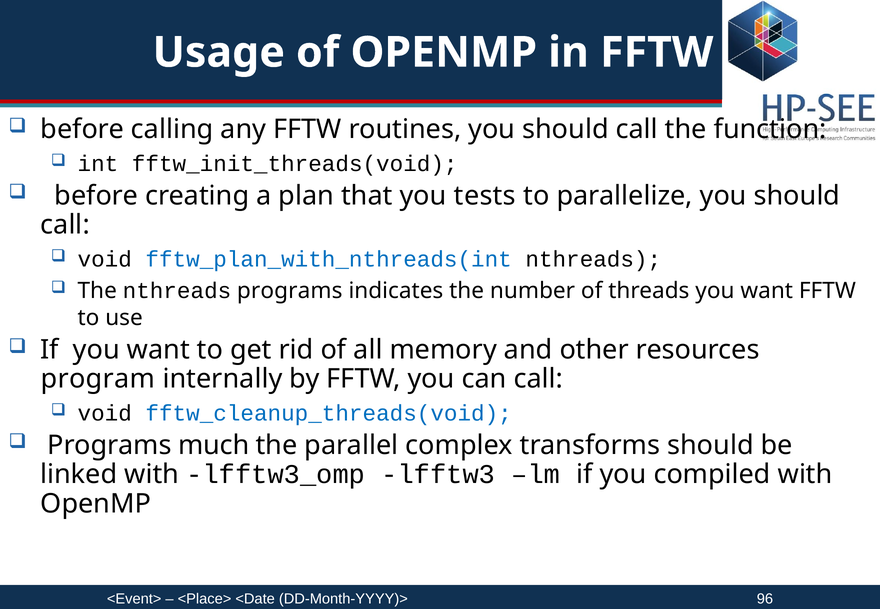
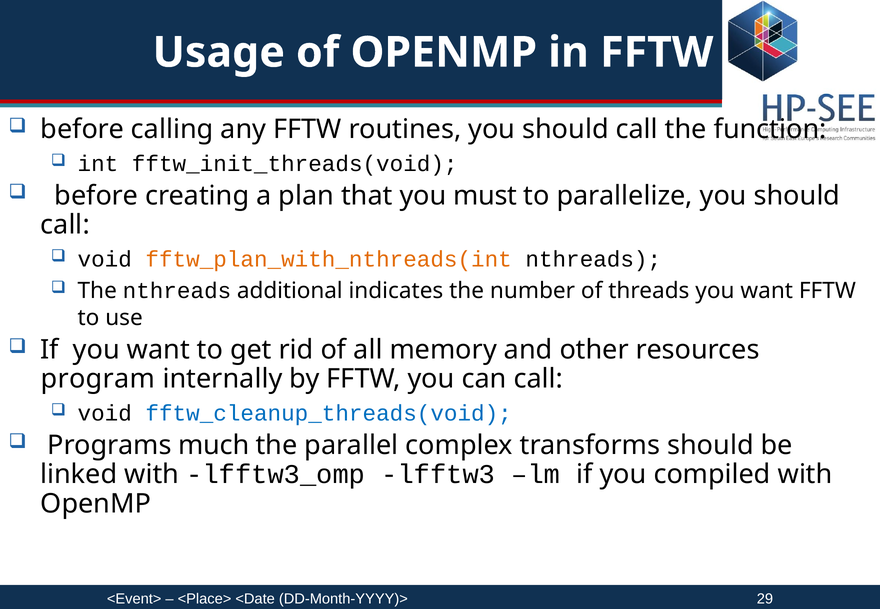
tests: tests -> must
fftw_plan_with_nthreads(int colour: blue -> orange
nthreads programs: programs -> additional
96: 96 -> 29
